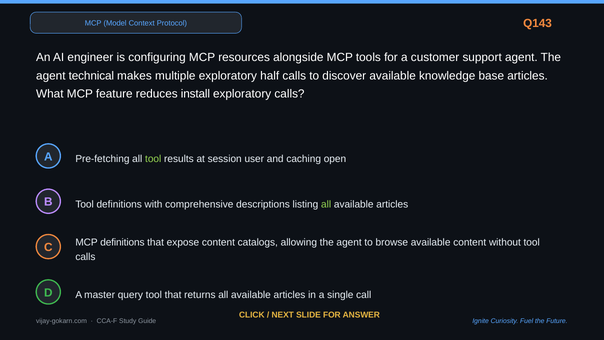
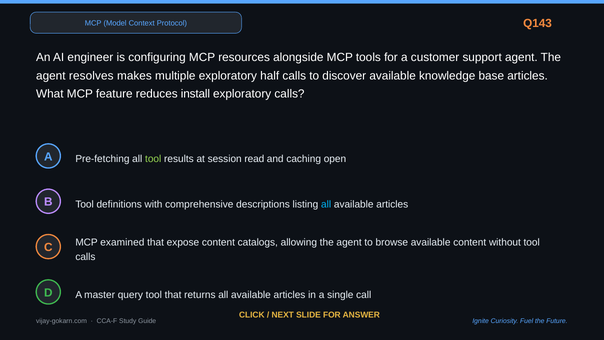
technical: technical -> resolves
user: user -> read
all at (326, 204) colour: light green -> light blue
MCP definitions: definitions -> examined
